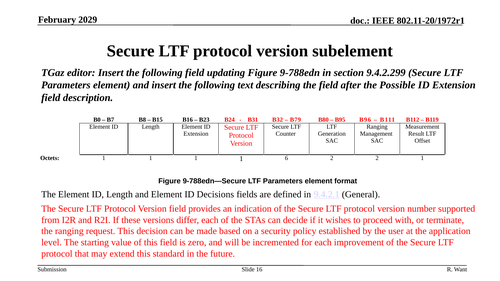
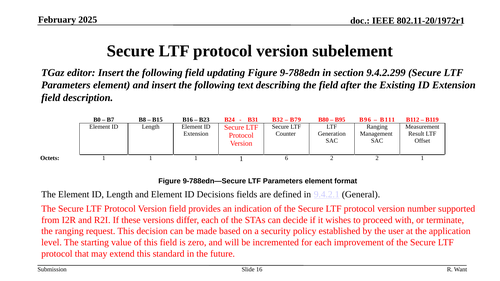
2029: 2029 -> 2025
Possible: Possible -> Existing
